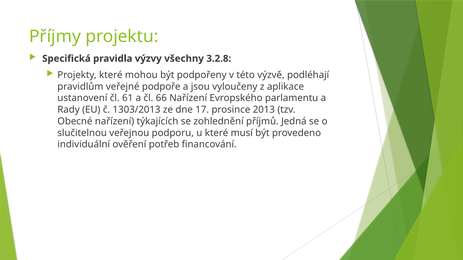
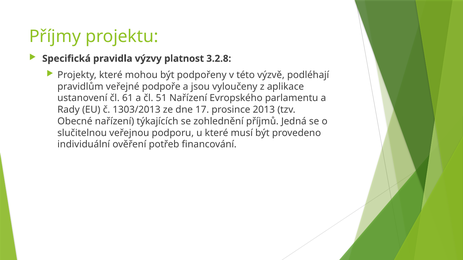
všechny: všechny -> platnost
66: 66 -> 51
